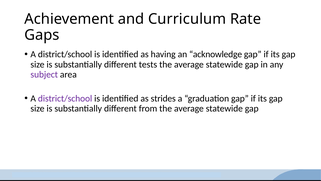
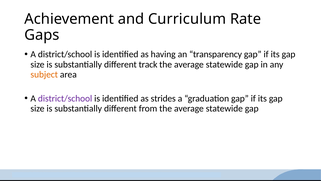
acknowledge: acknowledge -> transparency
tests: tests -> track
subject colour: purple -> orange
